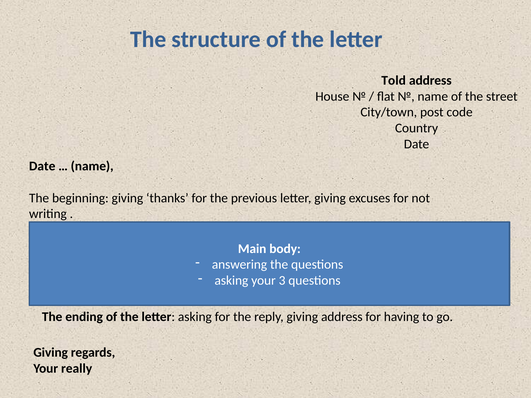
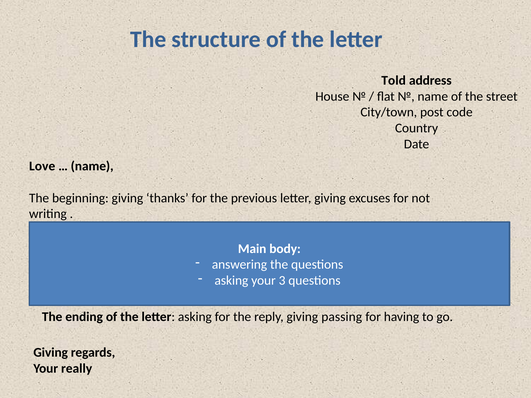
Date at (42, 166): Date -> Love
giving address: address -> passing
